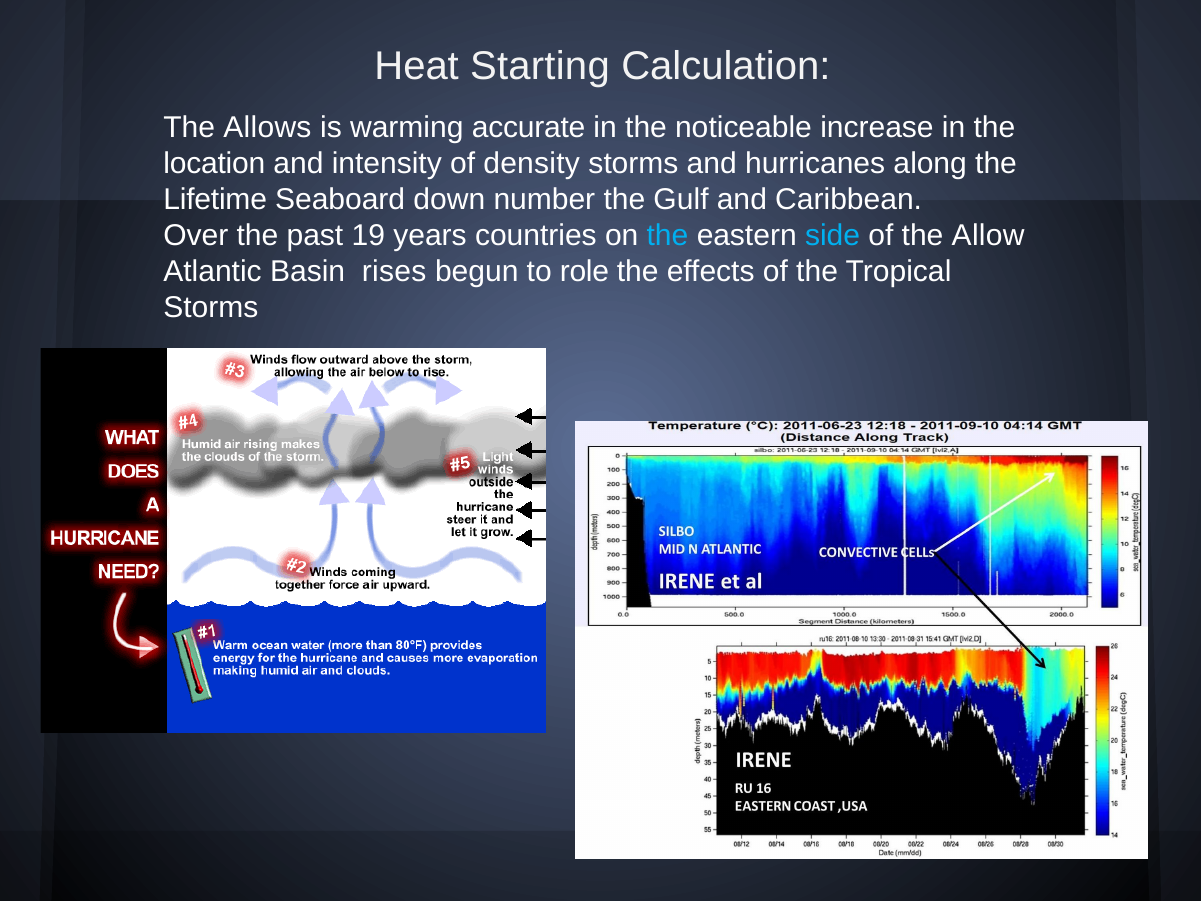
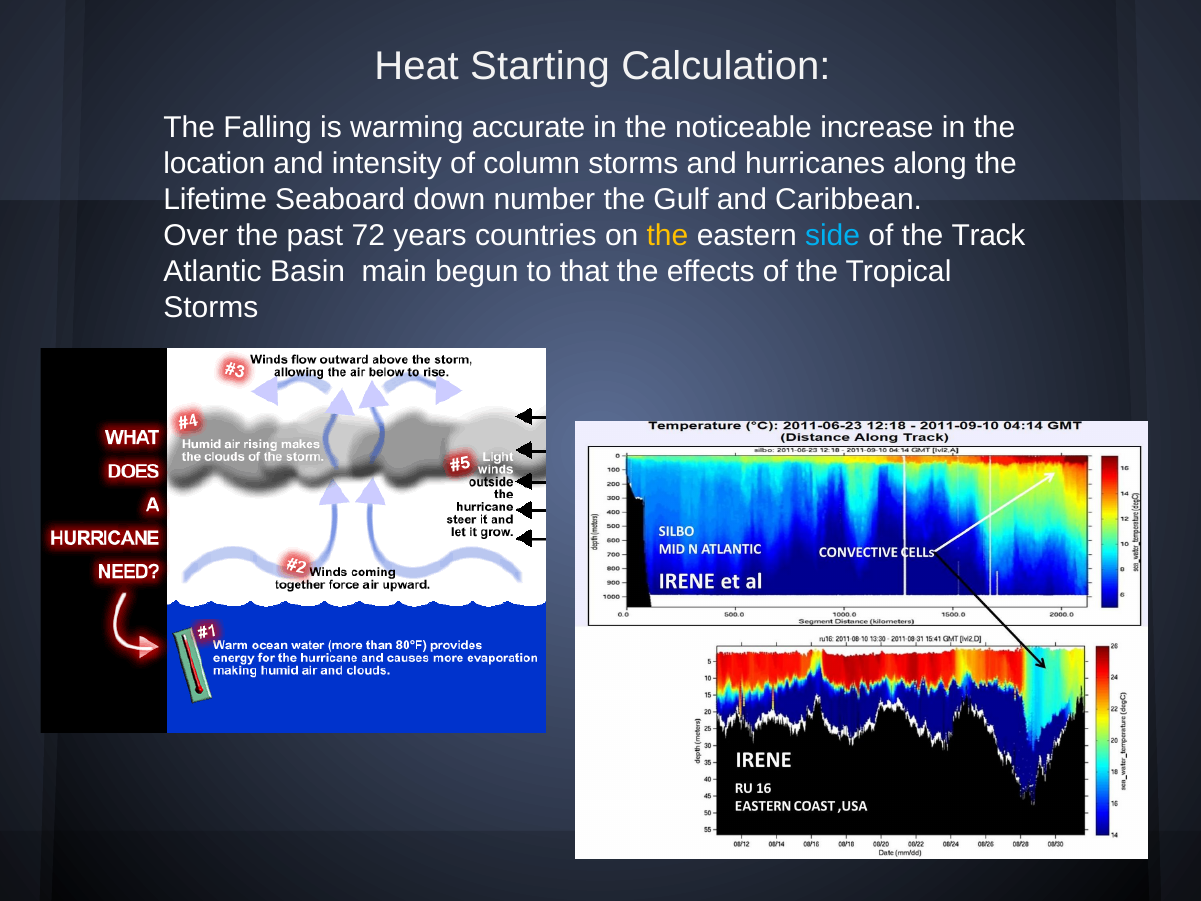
Allows: Allows -> Falling
density: density -> column
19: 19 -> 72
the at (668, 236) colour: light blue -> yellow
Allow: Allow -> Track
rises: rises -> main
role: role -> that
